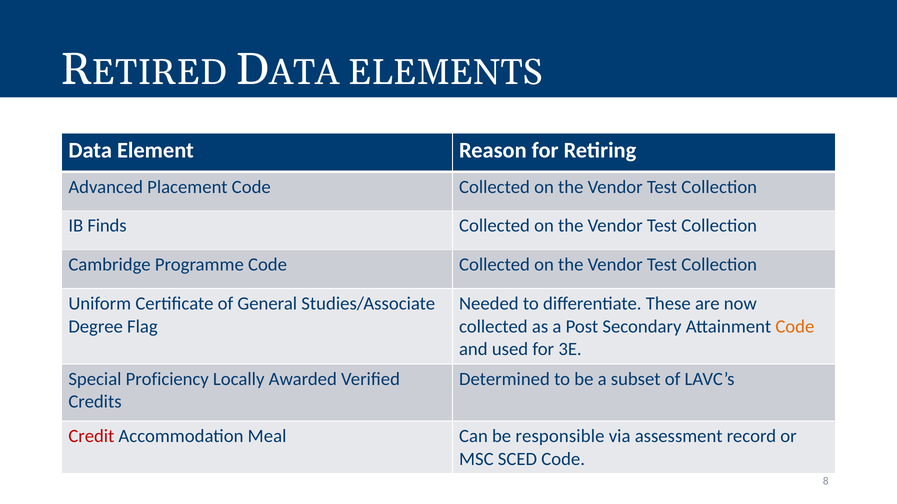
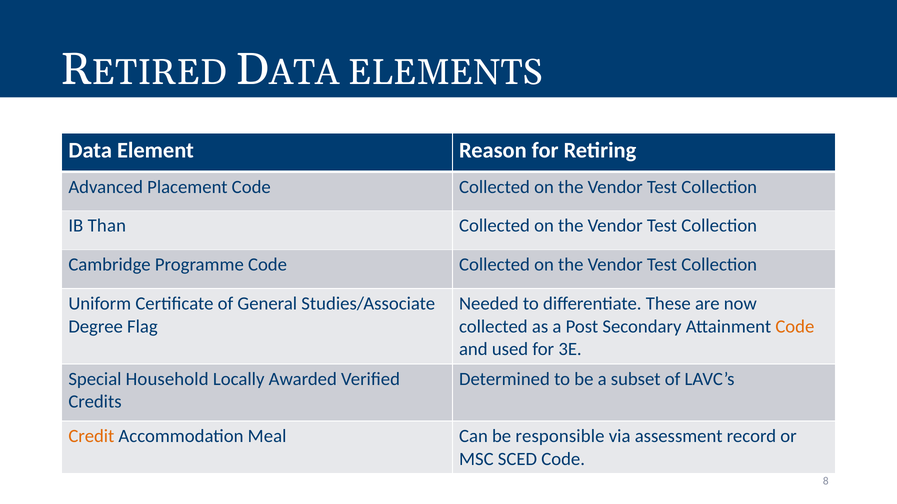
Finds: Finds -> Than
Proficiency: Proficiency -> Household
Credit colour: red -> orange
